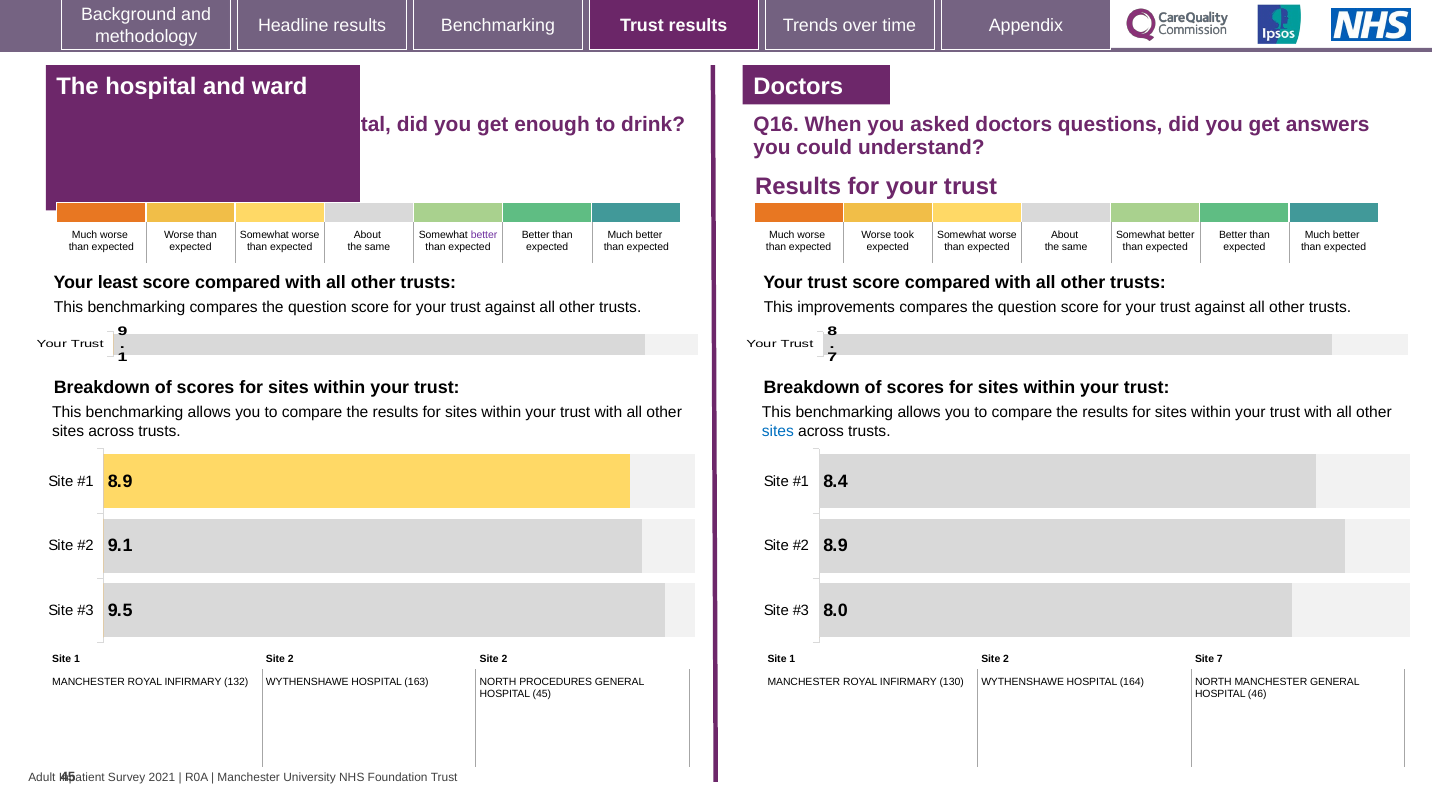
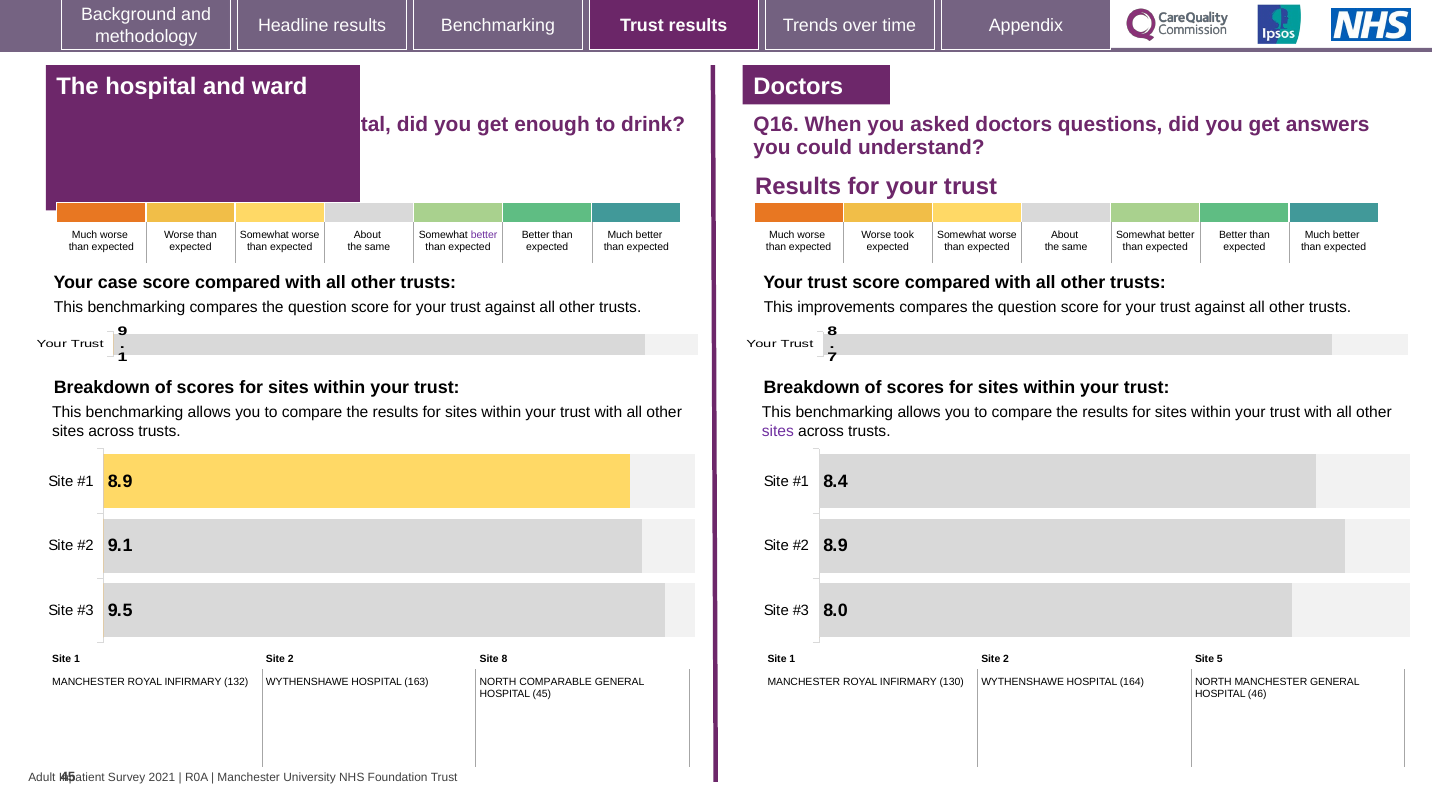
least: least -> case
sites at (778, 431) colour: blue -> purple
2 Site 2: 2 -> 8
Site 7: 7 -> 5
PROCEDURES: PROCEDURES -> COMPARABLE
